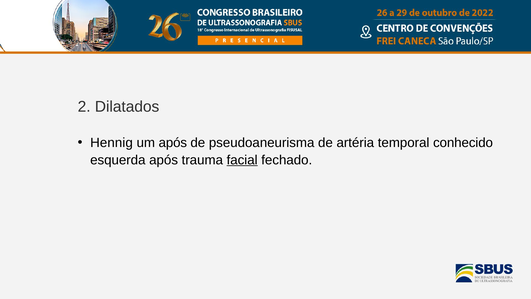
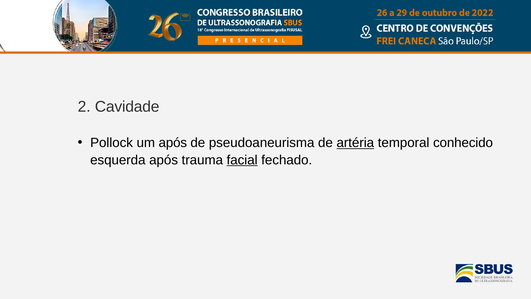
Dilatados: Dilatados -> Cavidade
Hennig: Hennig -> Pollock
artéria underline: none -> present
